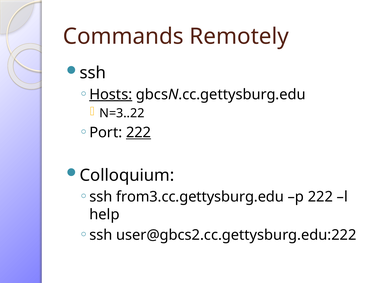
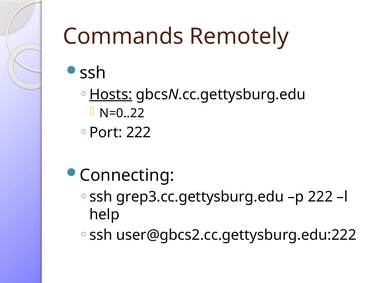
N=3..22: N=3..22 -> N=0..22
222 at (139, 132) underline: present -> none
Colloquium: Colloquium -> Connecting
from3.cc.gettysburg.edu: from3.cc.gettysburg.edu -> grep3.cc.gettysburg.edu
